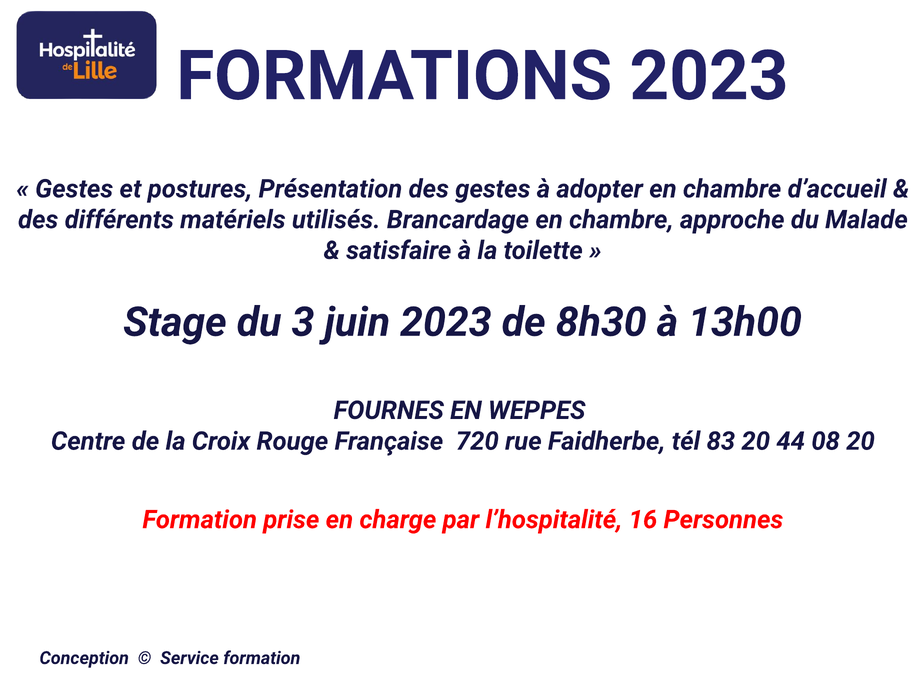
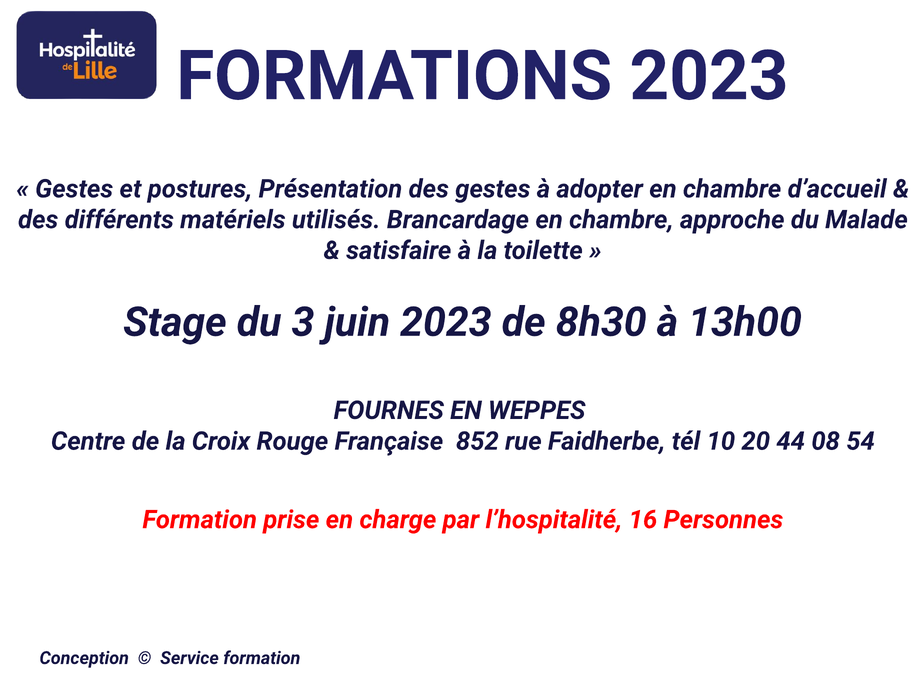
720: 720 -> 852
83: 83 -> 10
08 20: 20 -> 54
